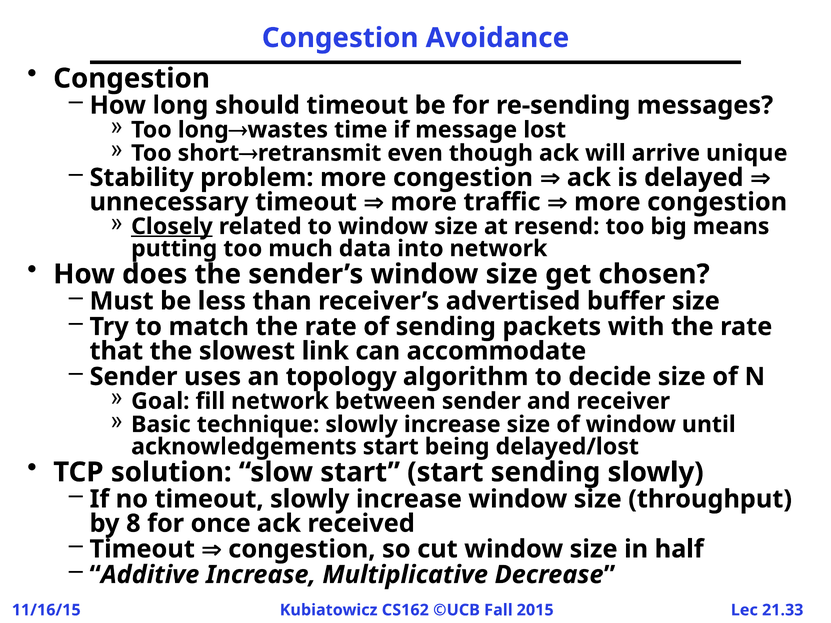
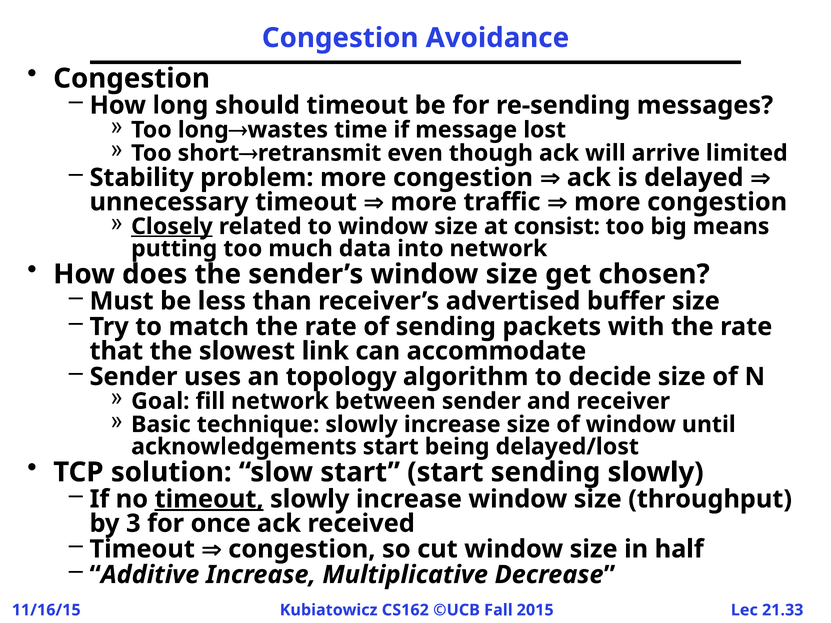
unique: unique -> limited
resend: resend -> consist
timeout at (209, 499) underline: none -> present
8: 8 -> 3
